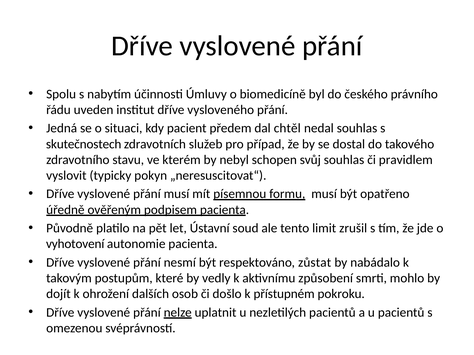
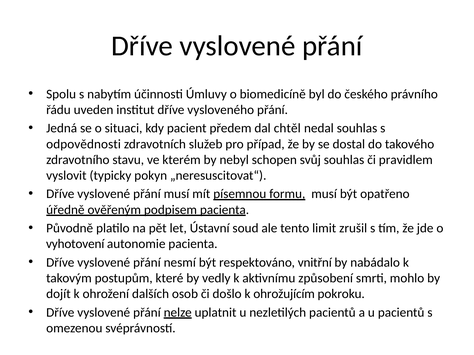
skutečnostech: skutečnostech -> odpovědnosti
zůstat: zůstat -> vnitřní
přístupném: přístupném -> ohrožujícím
